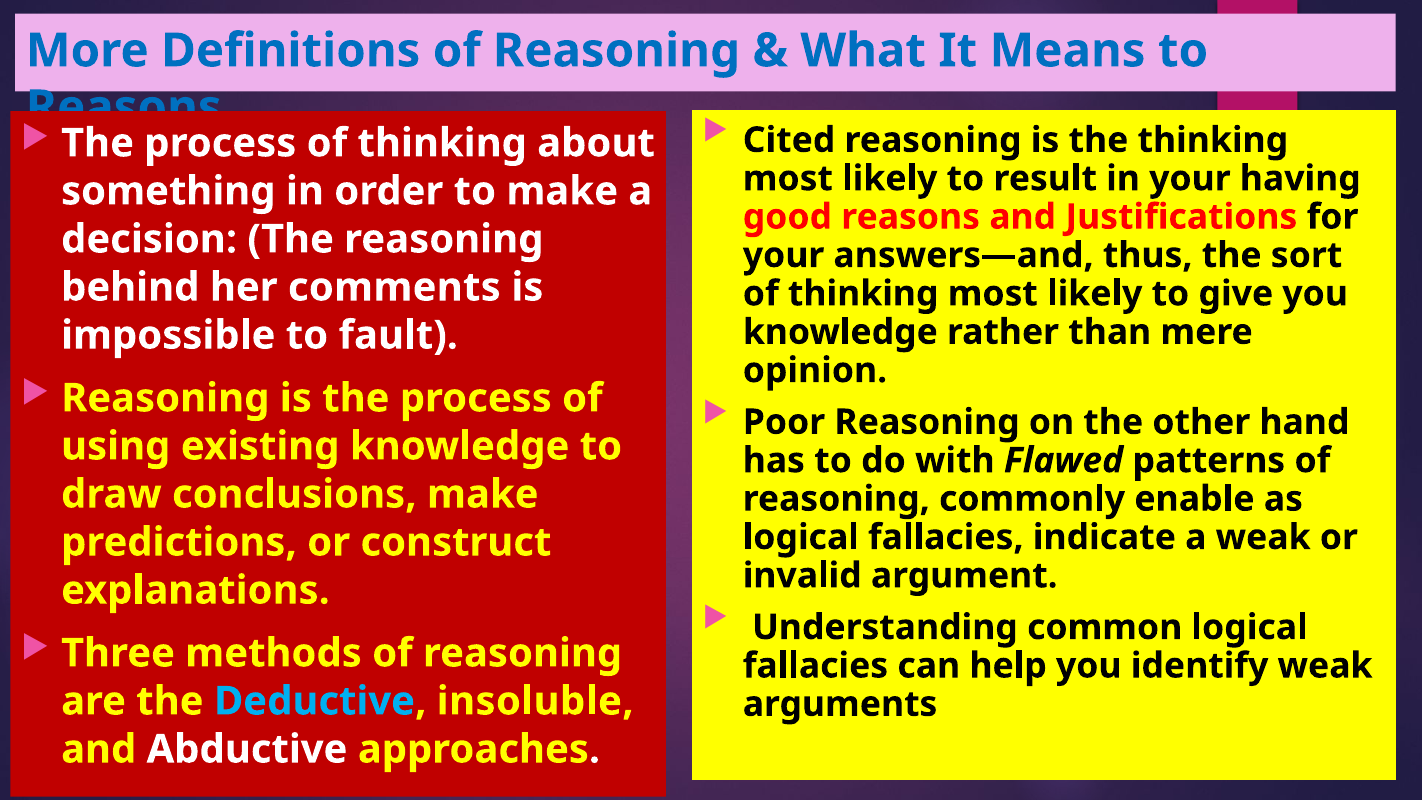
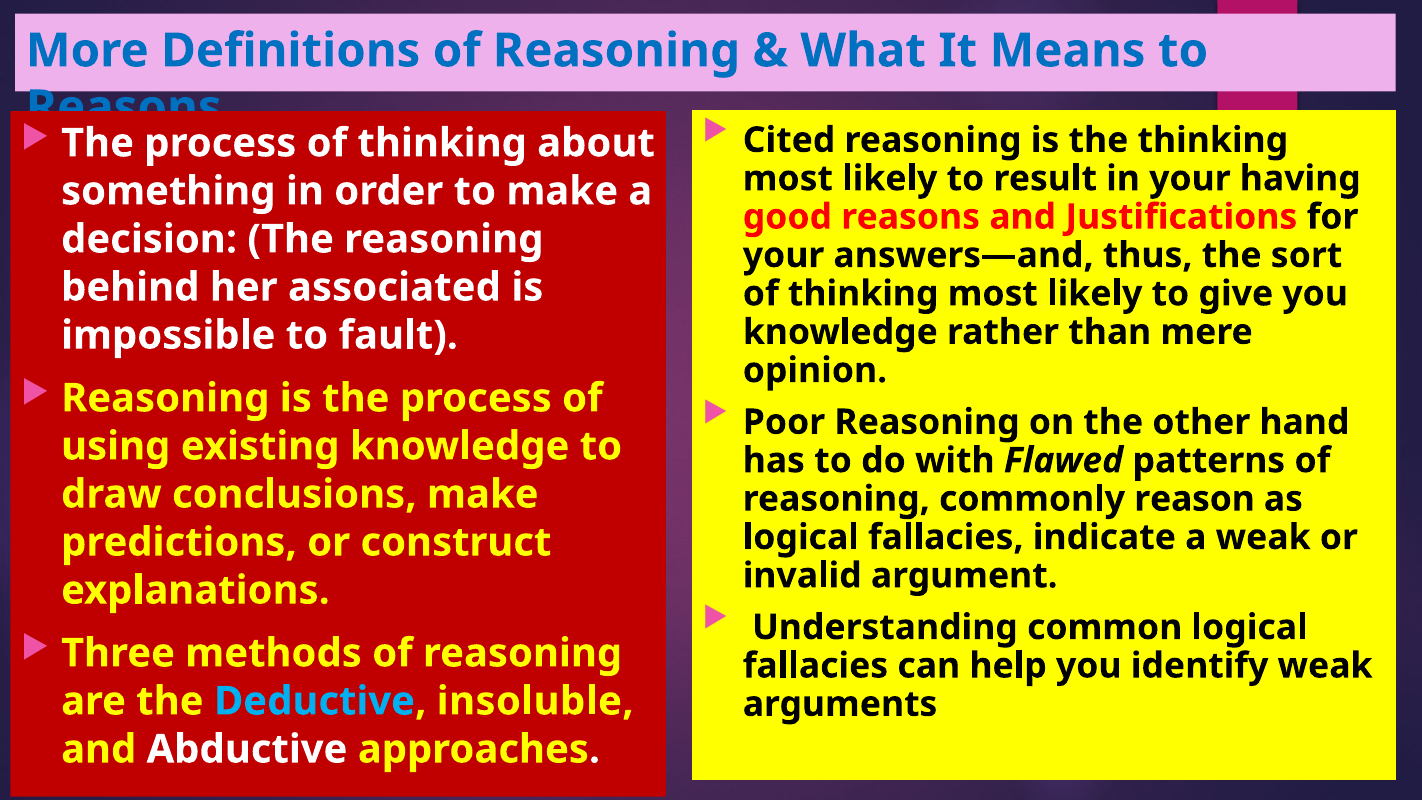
comments: comments -> associated
enable: enable -> reason
